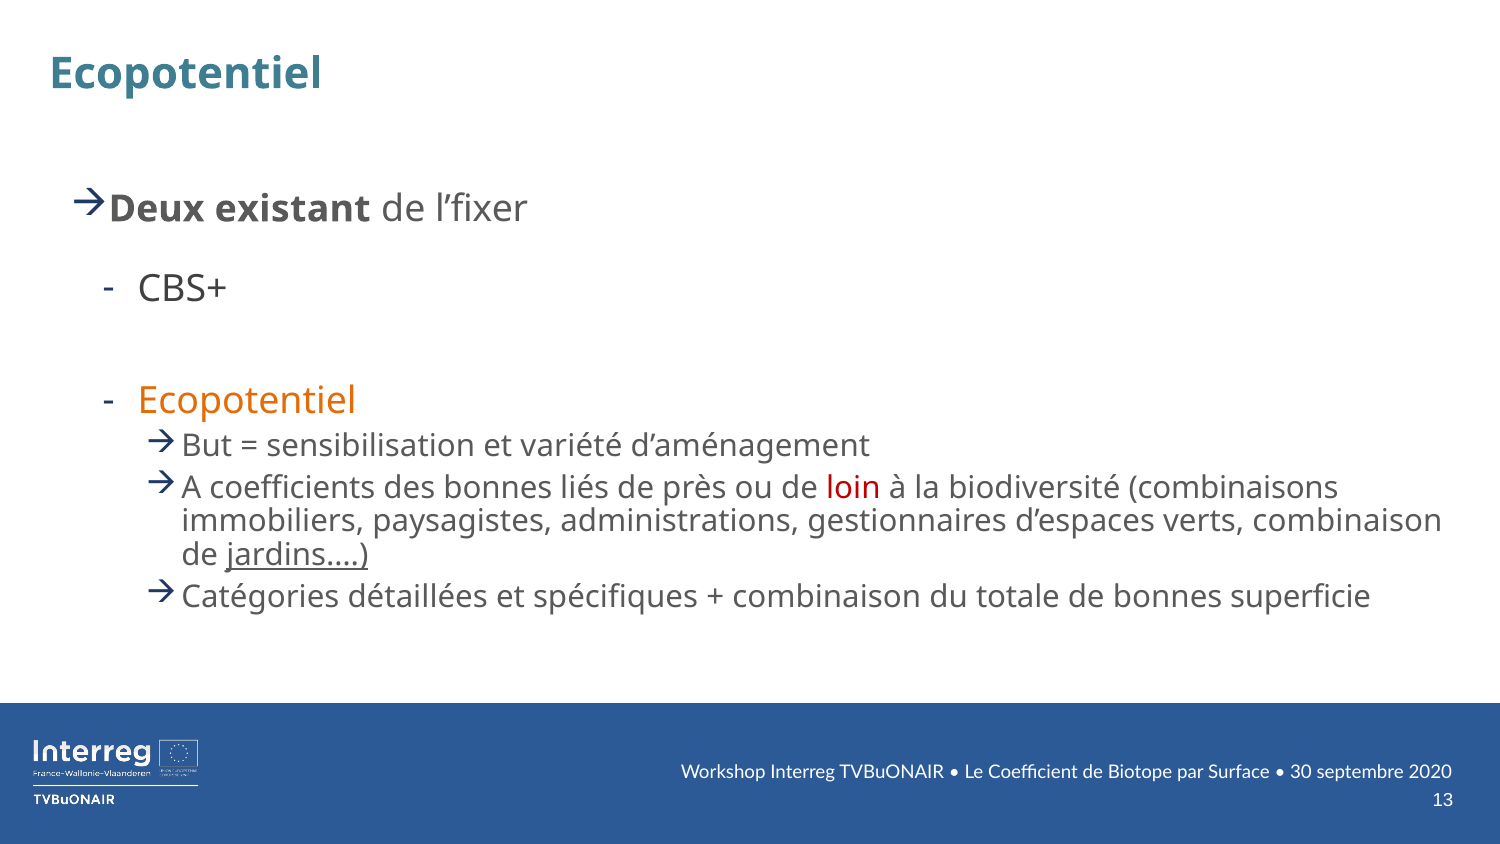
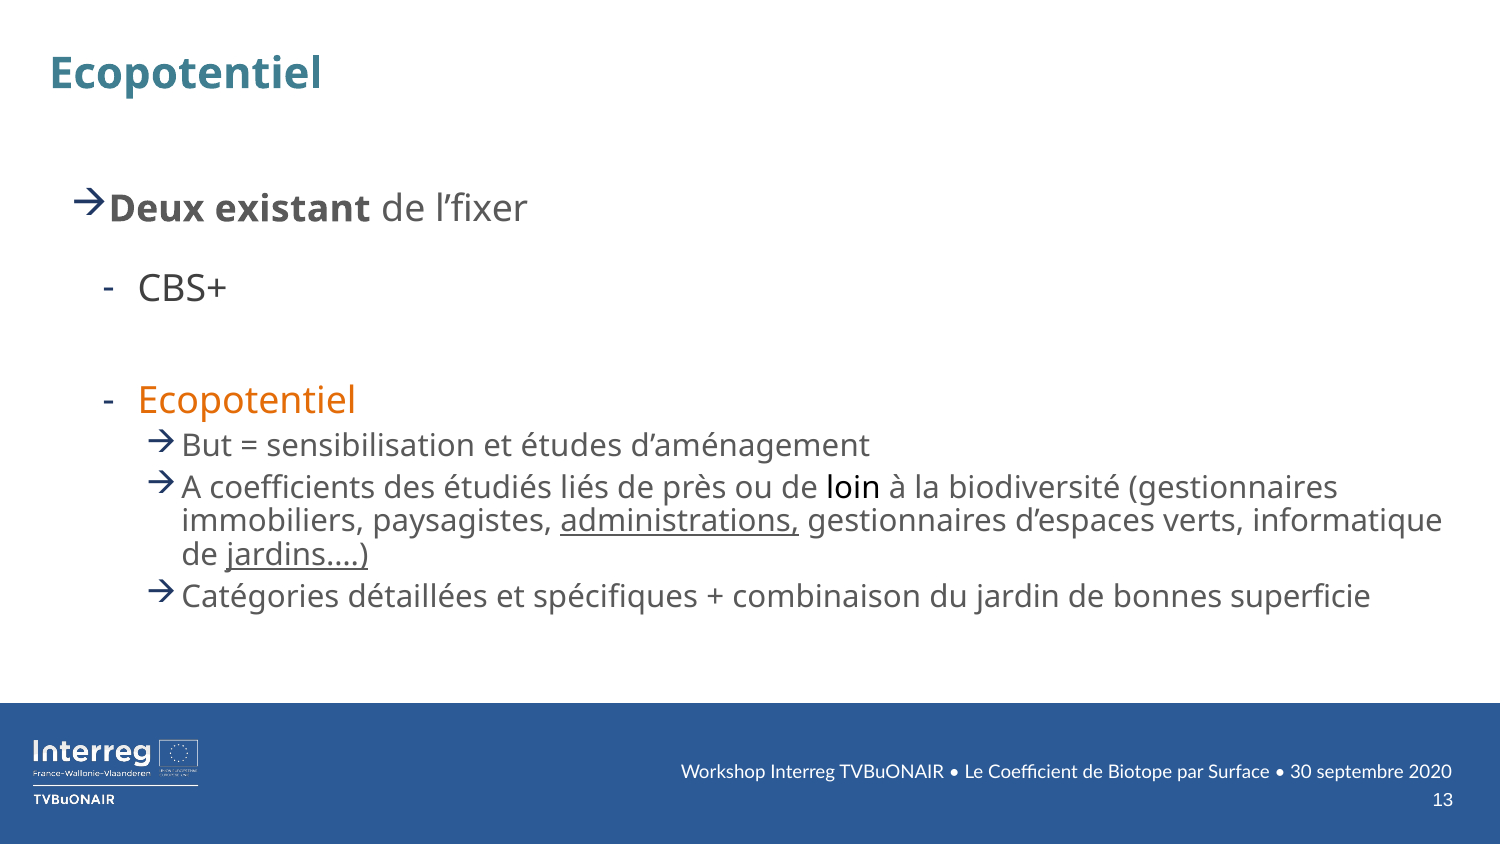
variété: variété -> études
des bonnes: bonnes -> étudiés
loin colour: red -> black
biodiversité combinaisons: combinaisons -> gestionnaires
administrations underline: none -> present
verts combinaison: combinaison -> informatique
totale: totale -> jardin
